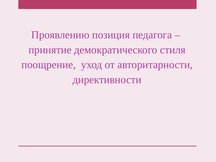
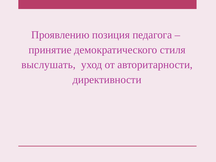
поощрение: поощрение -> выслушать
